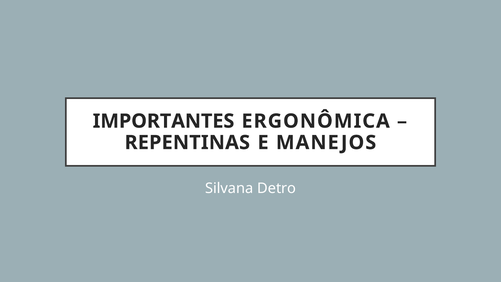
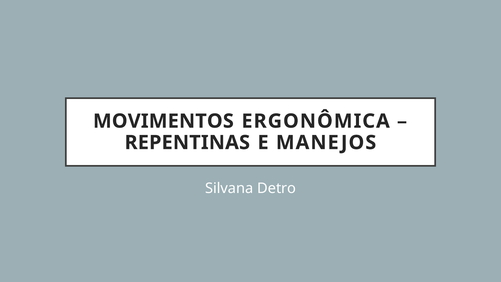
IMPORTANTES: IMPORTANTES -> MOVIMENTOS
